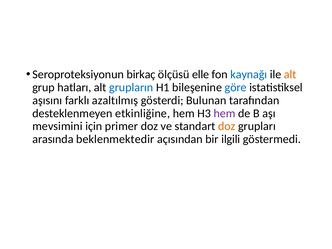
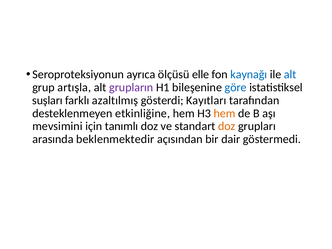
birkaç: birkaç -> ayrıca
alt at (290, 74) colour: orange -> blue
hatları: hatları -> artışla
grupların colour: blue -> purple
aşısını: aşısını -> suşları
Bulunan: Bulunan -> Kayıtları
hem at (225, 113) colour: purple -> orange
primer: primer -> tanımlı
ilgili: ilgili -> dair
